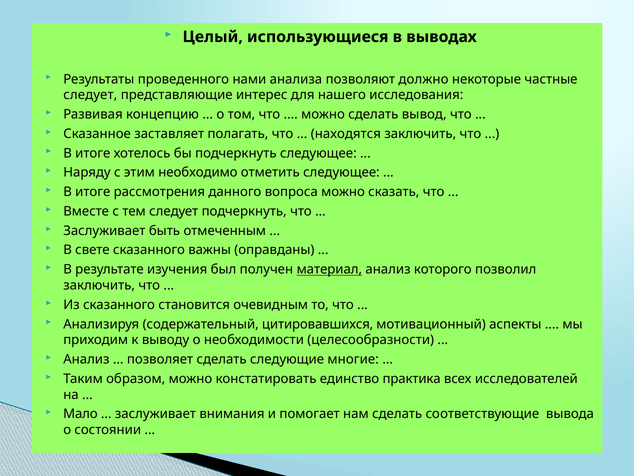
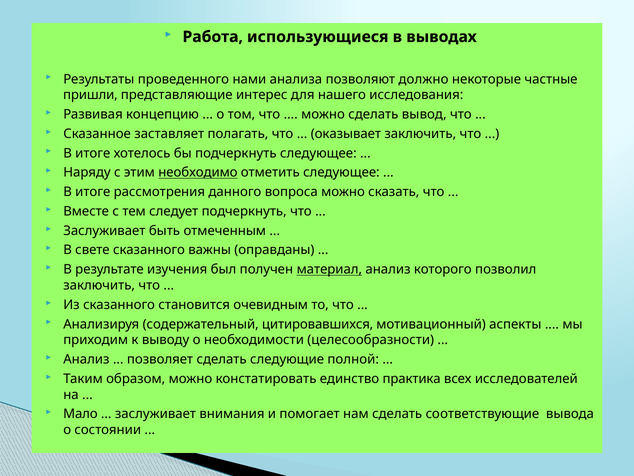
Целый: Целый -> Работа
следует at (90, 95): следует -> пришли
находятся: находятся -> оказывает
необходимо underline: none -> present
многие: многие -> полной
